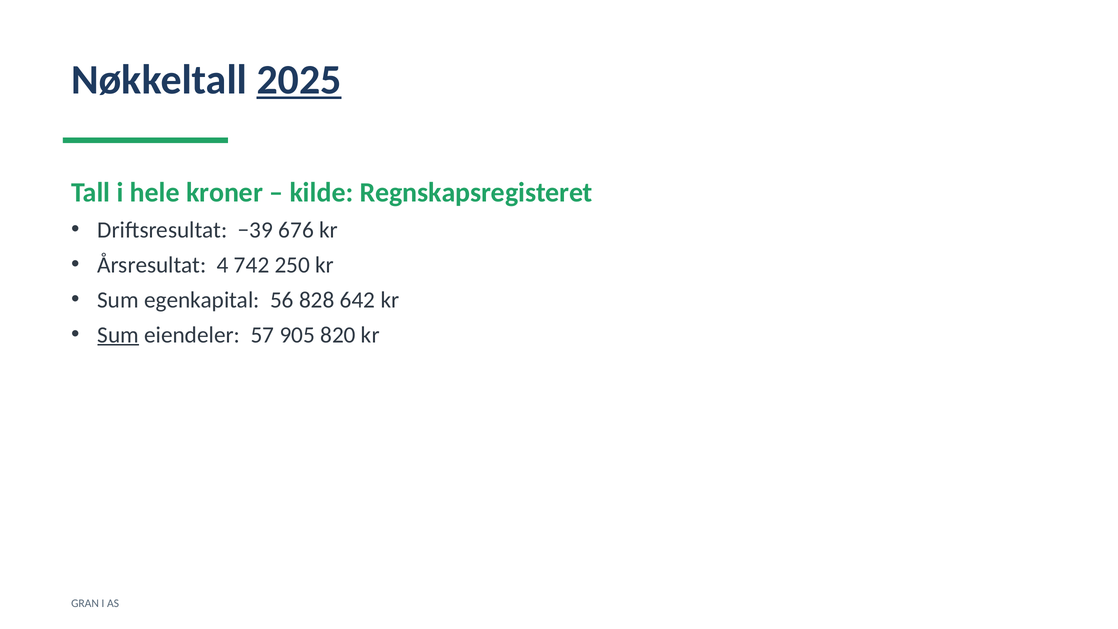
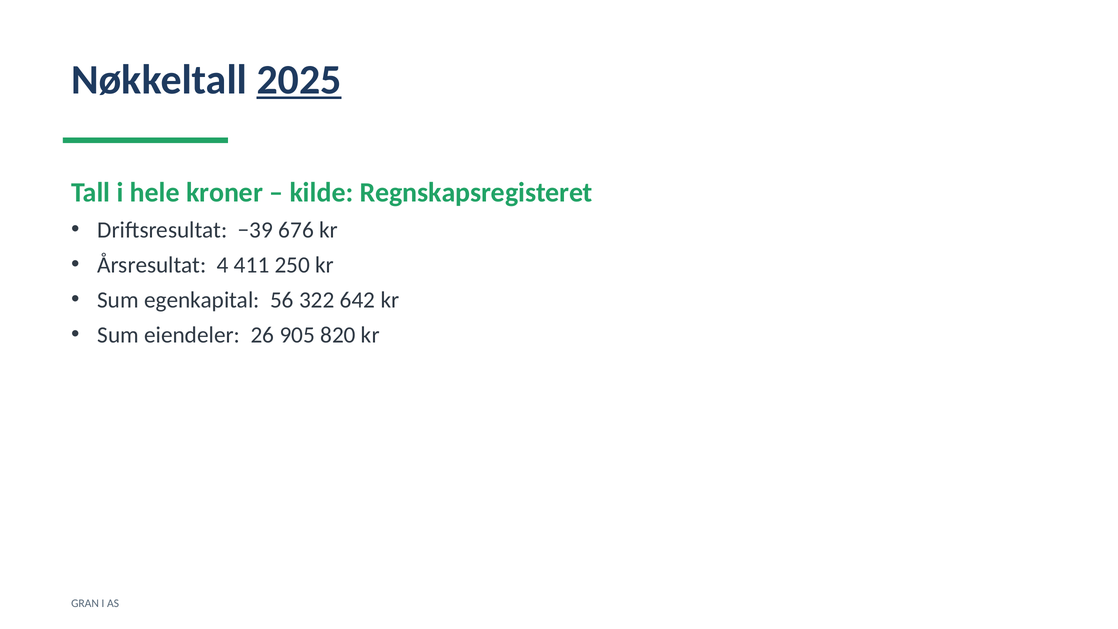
742: 742 -> 411
828: 828 -> 322
Sum at (118, 335) underline: present -> none
57: 57 -> 26
